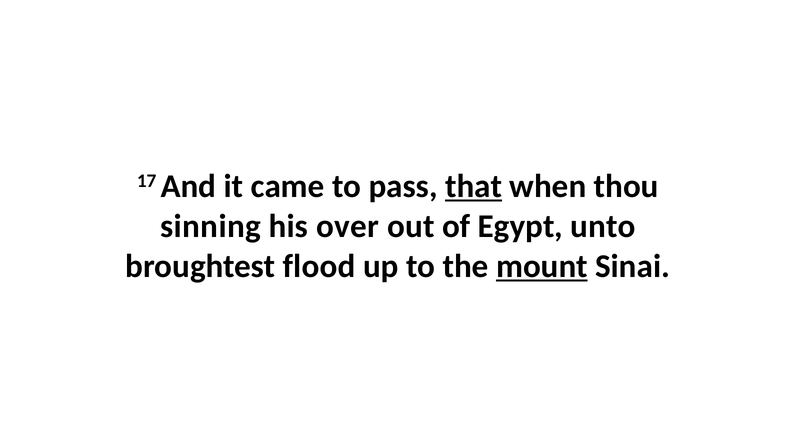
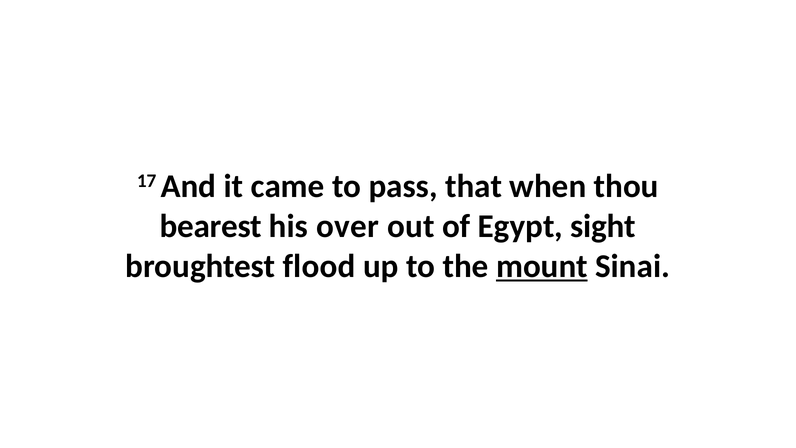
that underline: present -> none
sinning: sinning -> bearest
unto: unto -> sight
